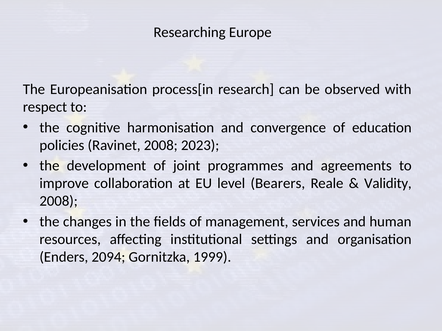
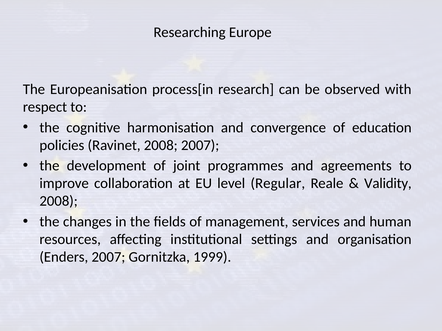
2008 2023: 2023 -> 2007
Bearers: Bearers -> Regular
Enders 2094: 2094 -> 2007
